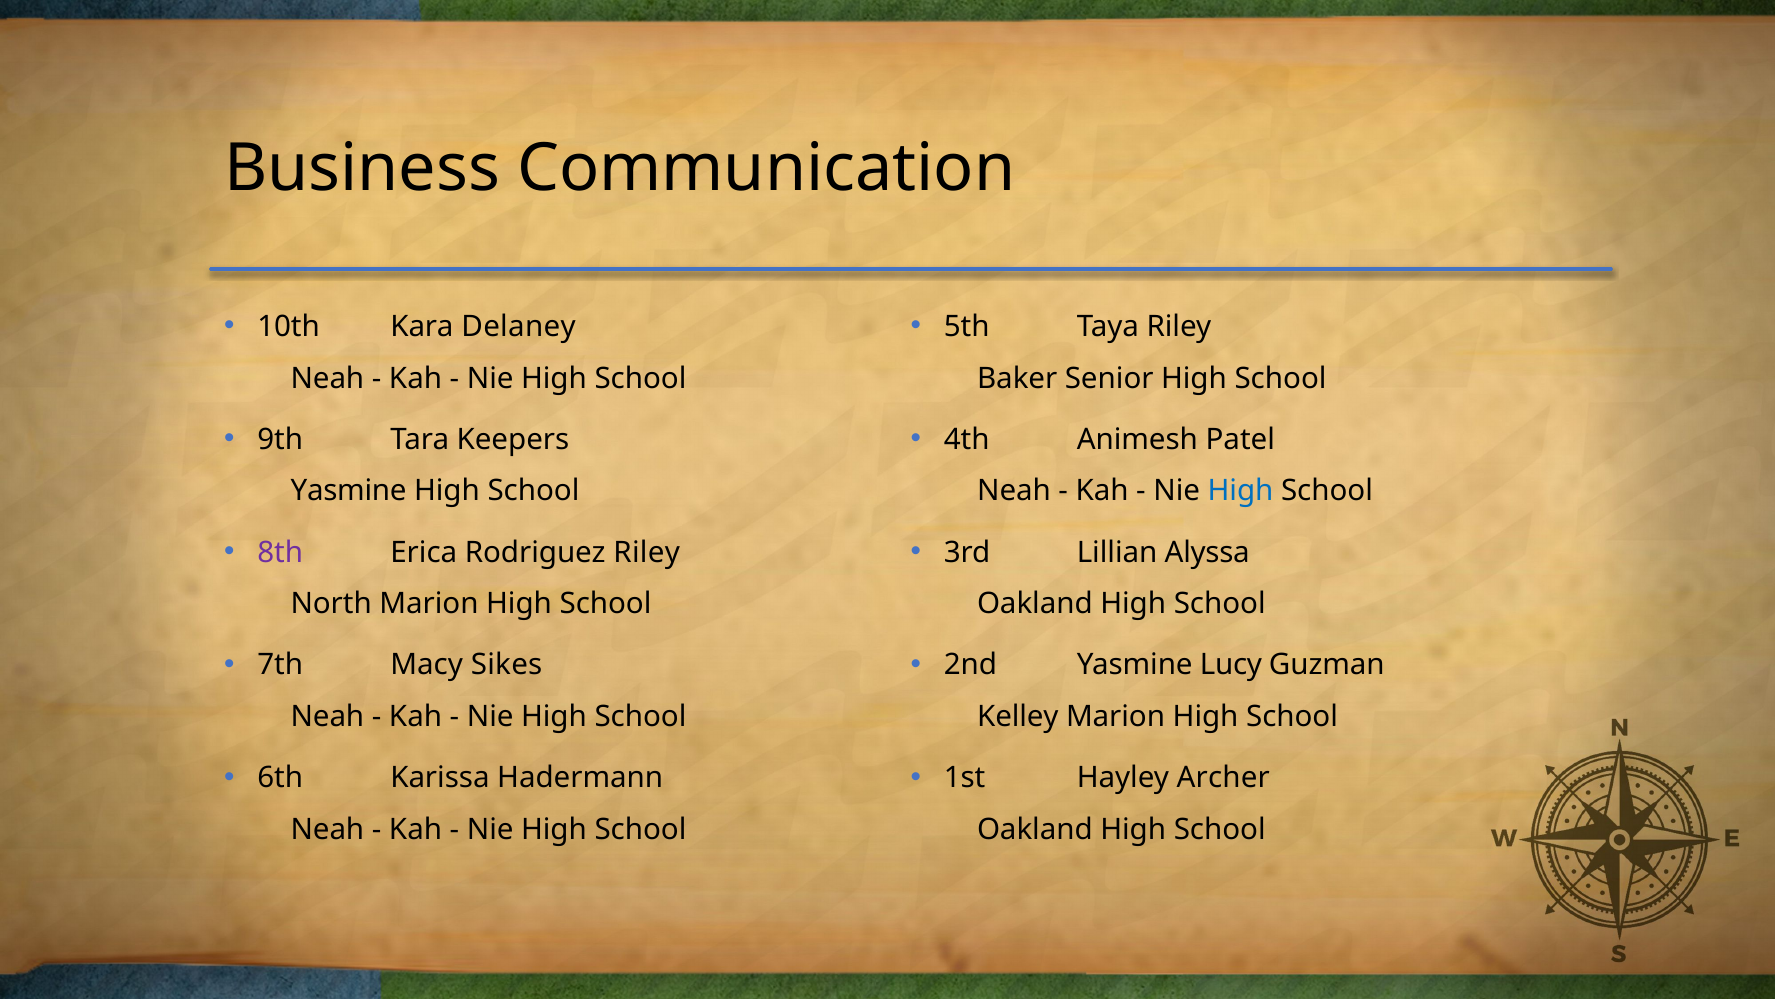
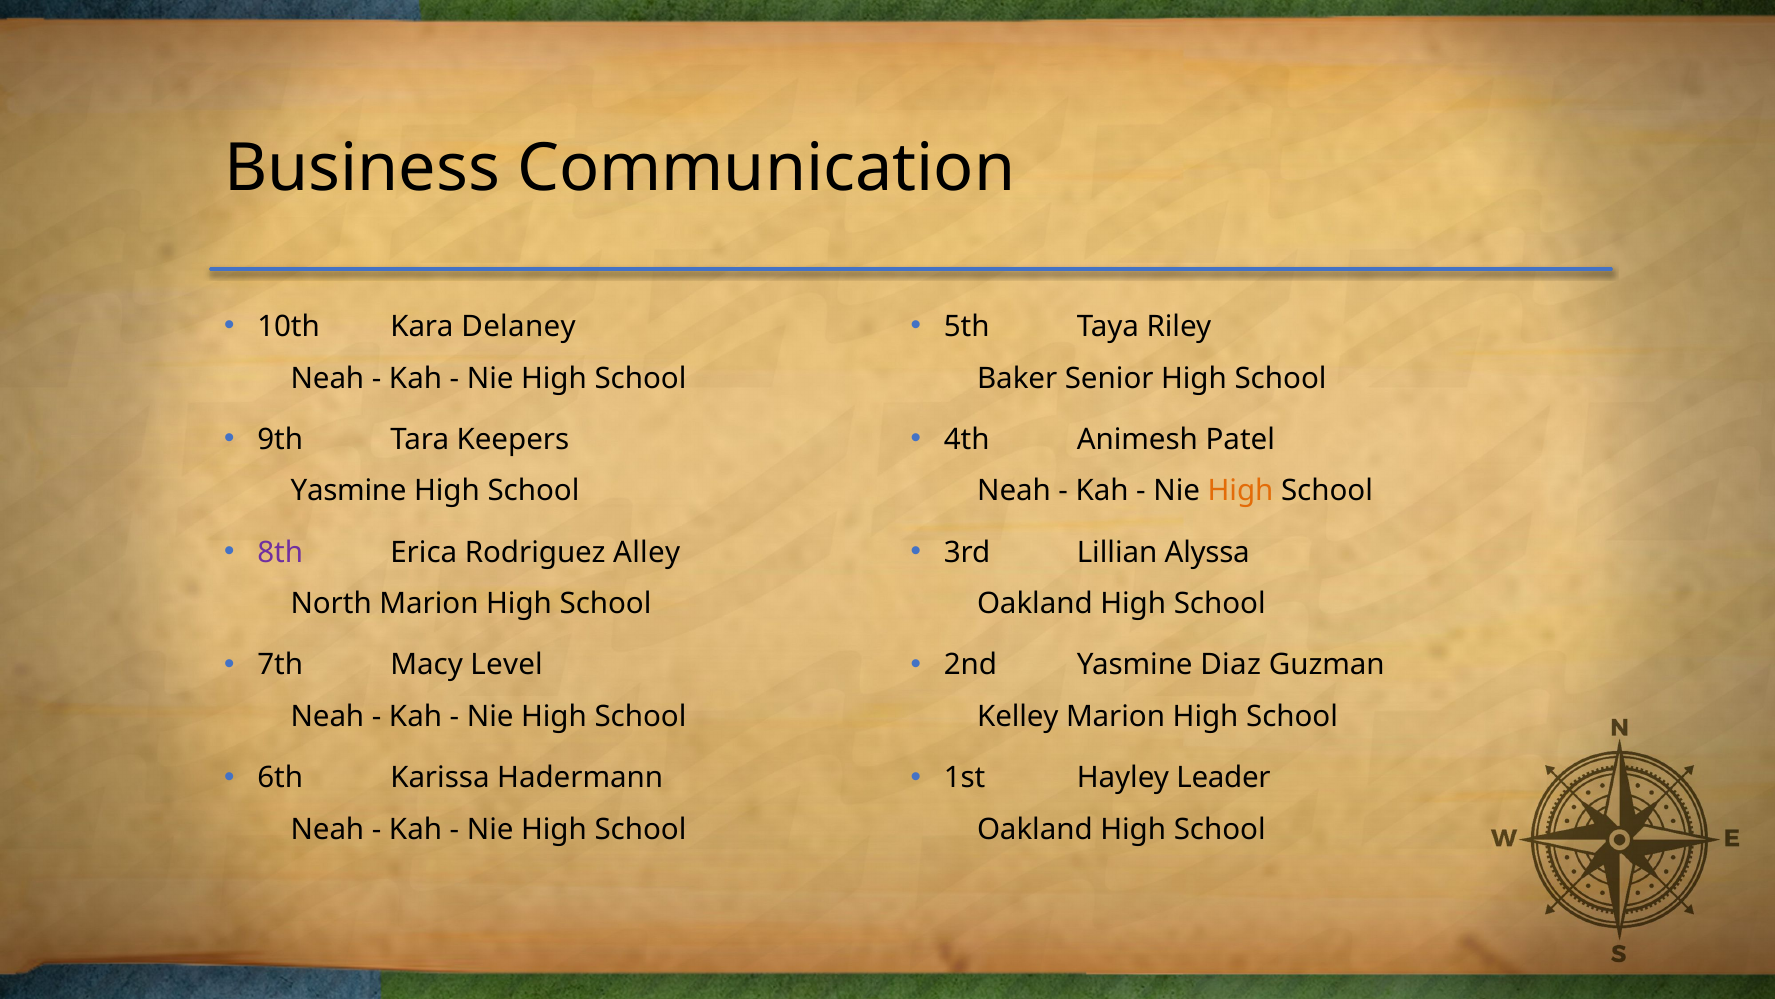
High at (1240, 491) colour: blue -> orange
Rodriguez Riley: Riley -> Alley
Sikes: Sikes -> Level
Lucy: Lucy -> Diaz
Archer: Archer -> Leader
